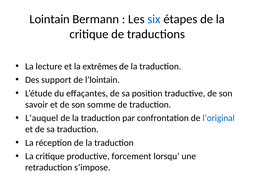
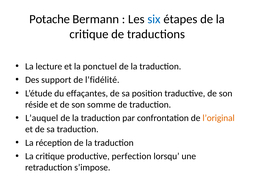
Lointain: Lointain -> Potache
extrêmes: extrêmes -> ponctuel
l’lointain: l’lointain -> l’fidélité
savoir: savoir -> réside
l’original colour: blue -> orange
forcement: forcement -> perfection
